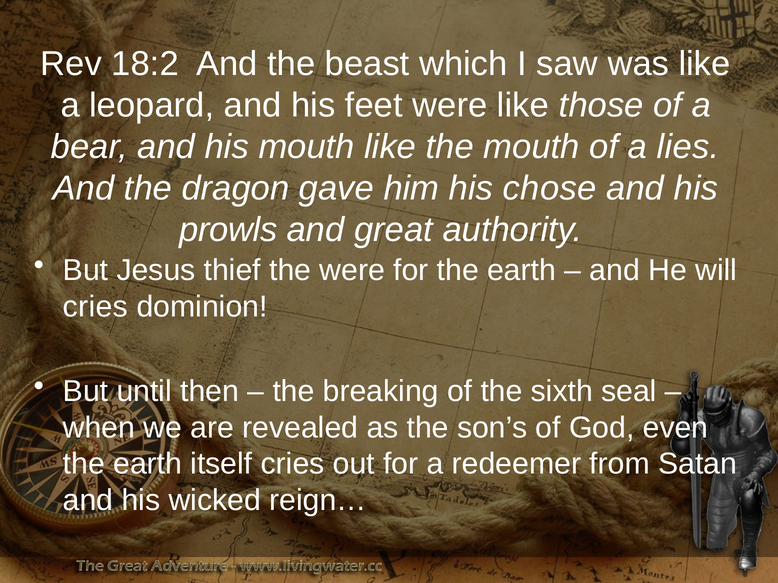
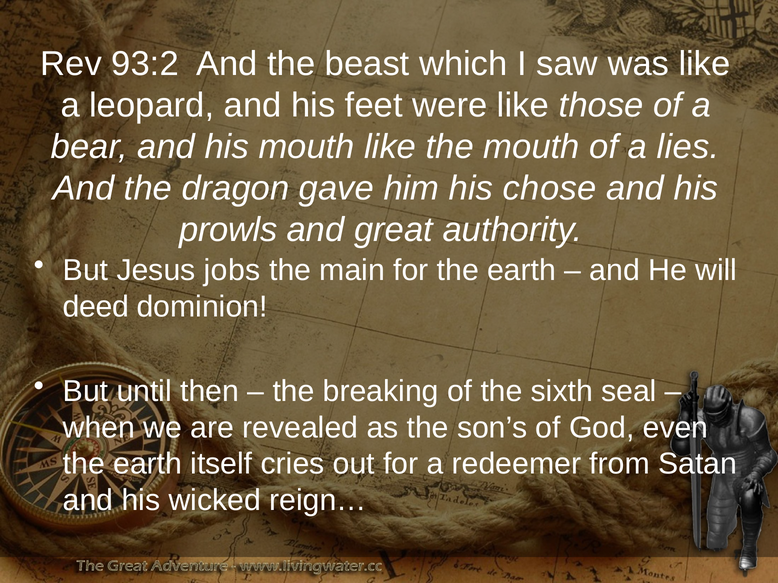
18:2: 18:2 -> 93:2
thief: thief -> jobs
the were: were -> main
cries at (95, 307): cries -> deed
